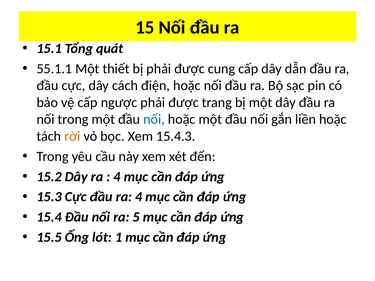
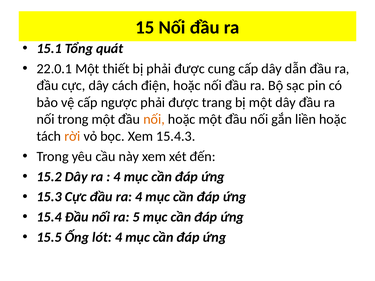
55.1.1: 55.1.1 -> 22.0.1
nối at (154, 119) colour: blue -> orange
lót 1: 1 -> 4
